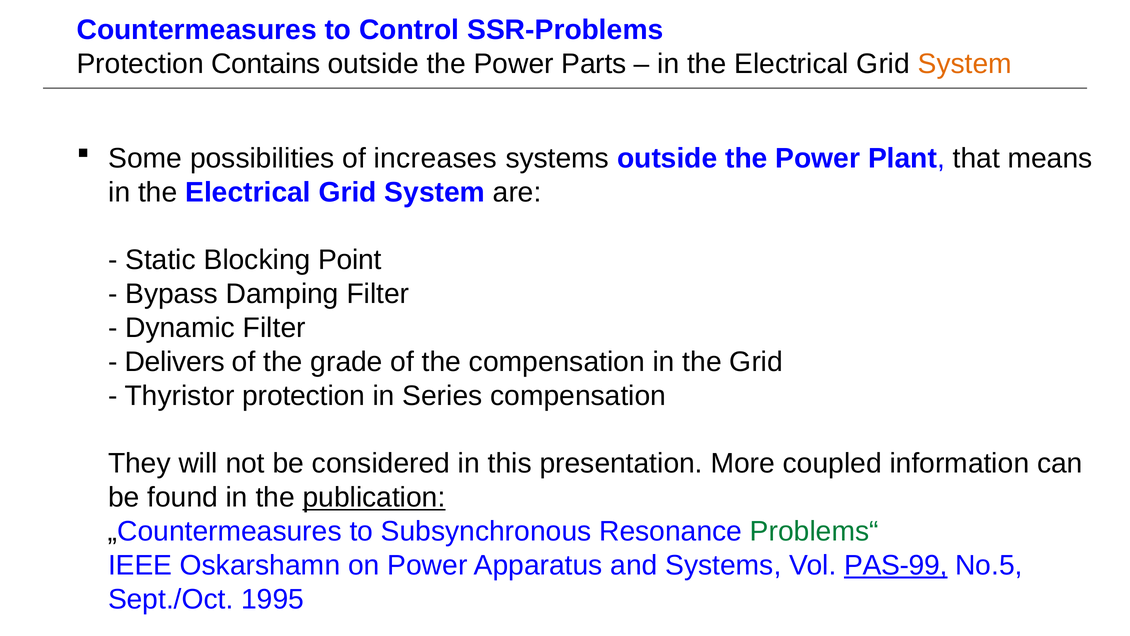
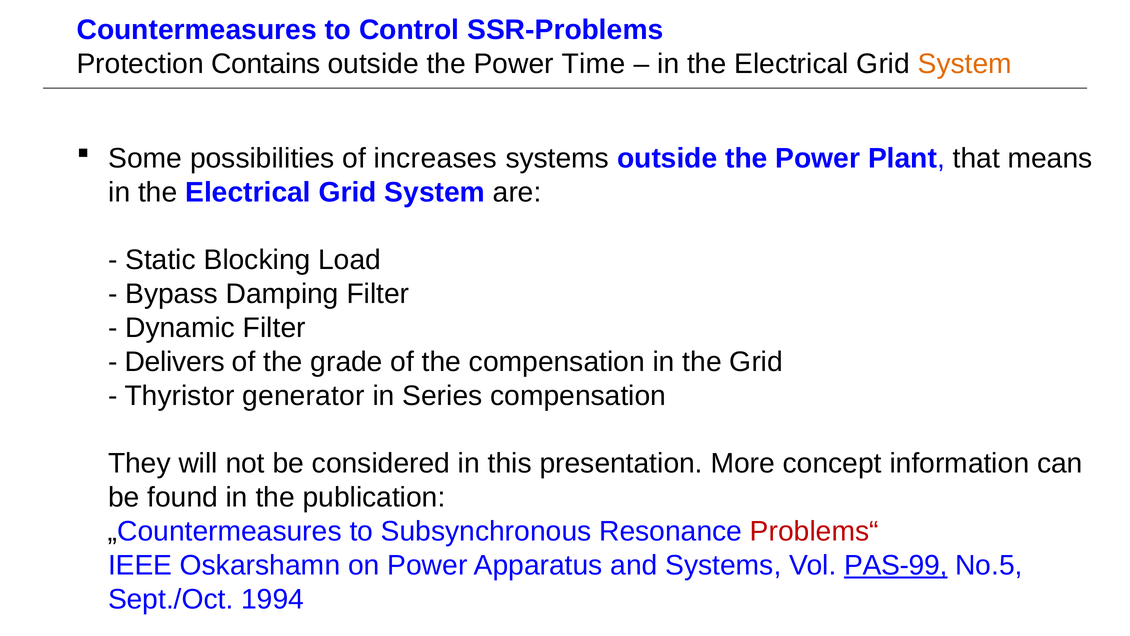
Parts: Parts -> Time
Point: Point -> Load
Thyristor protection: protection -> generator
coupled: coupled -> concept
publication underline: present -> none
Problems“ colour: green -> red
1995: 1995 -> 1994
